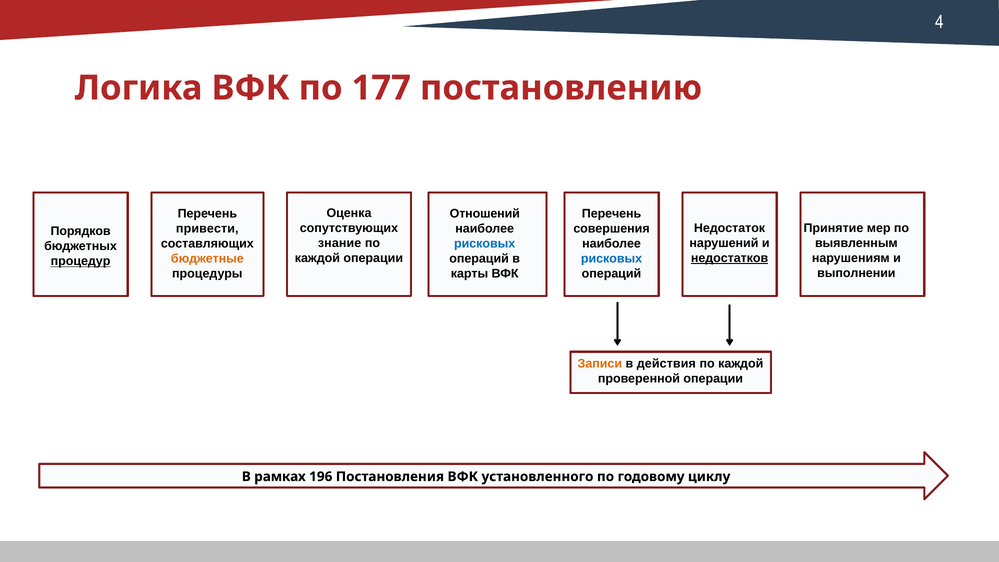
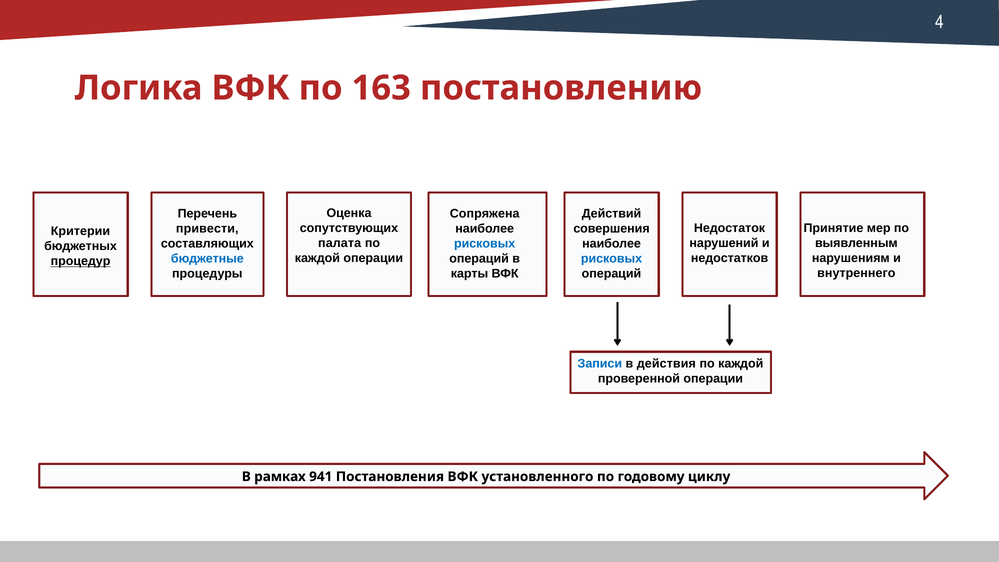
177: 177 -> 163
Отношений: Отношений -> Сопряжена
Перечень at (612, 214): Перечень -> Действий
Порядков: Порядков -> Критерии
знание: знание -> палата
недостатков underline: present -> none
бюджетные colour: orange -> blue
выполнении: выполнении -> внутреннего
Записи colour: orange -> blue
196: 196 -> 941
